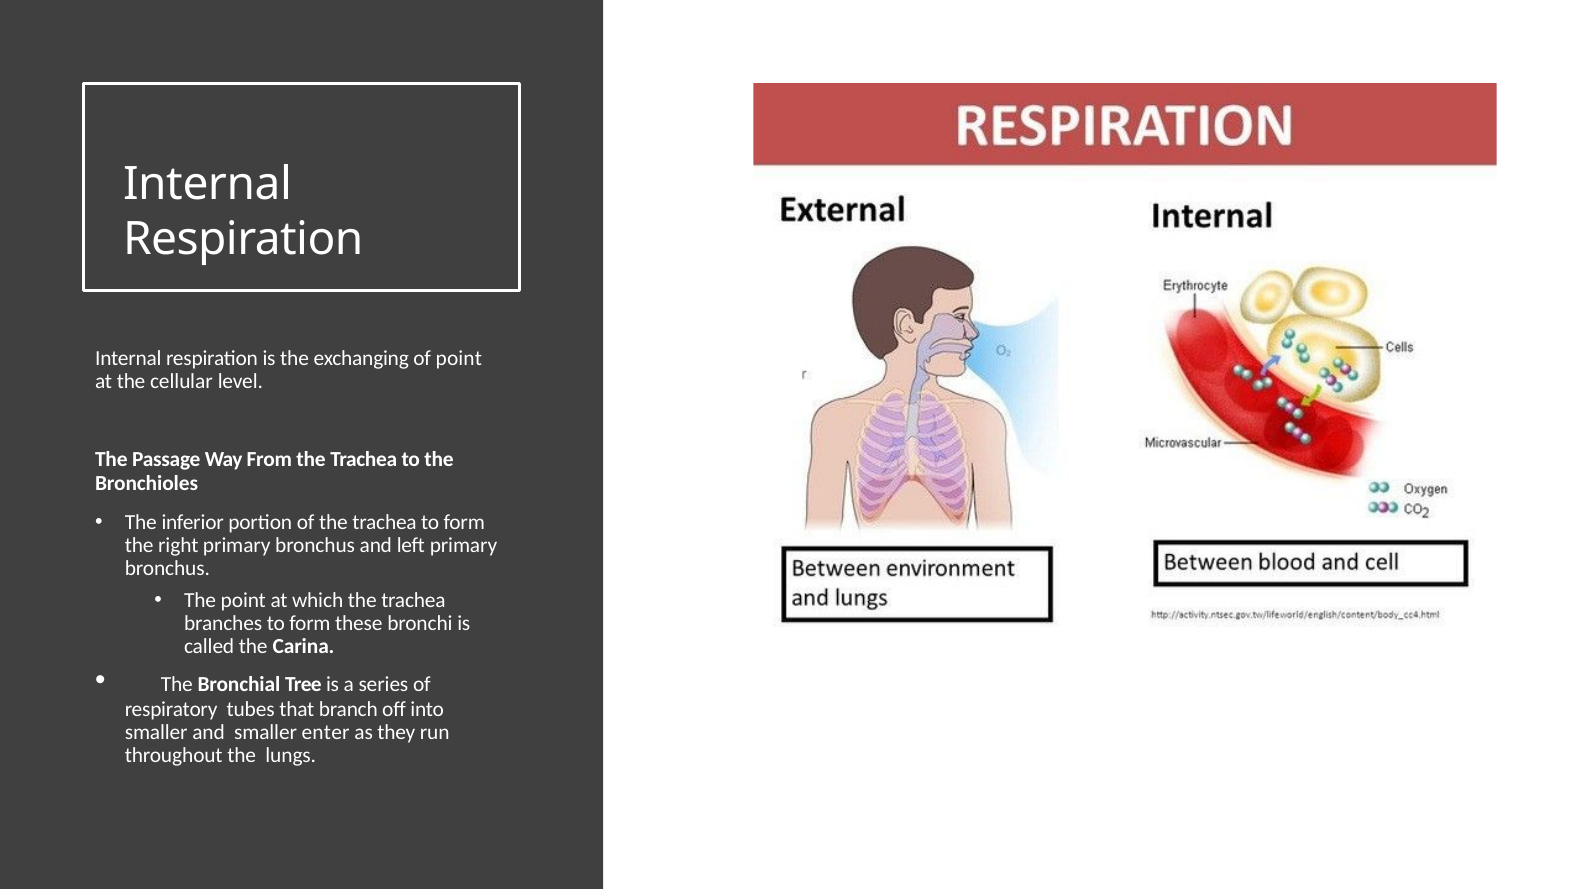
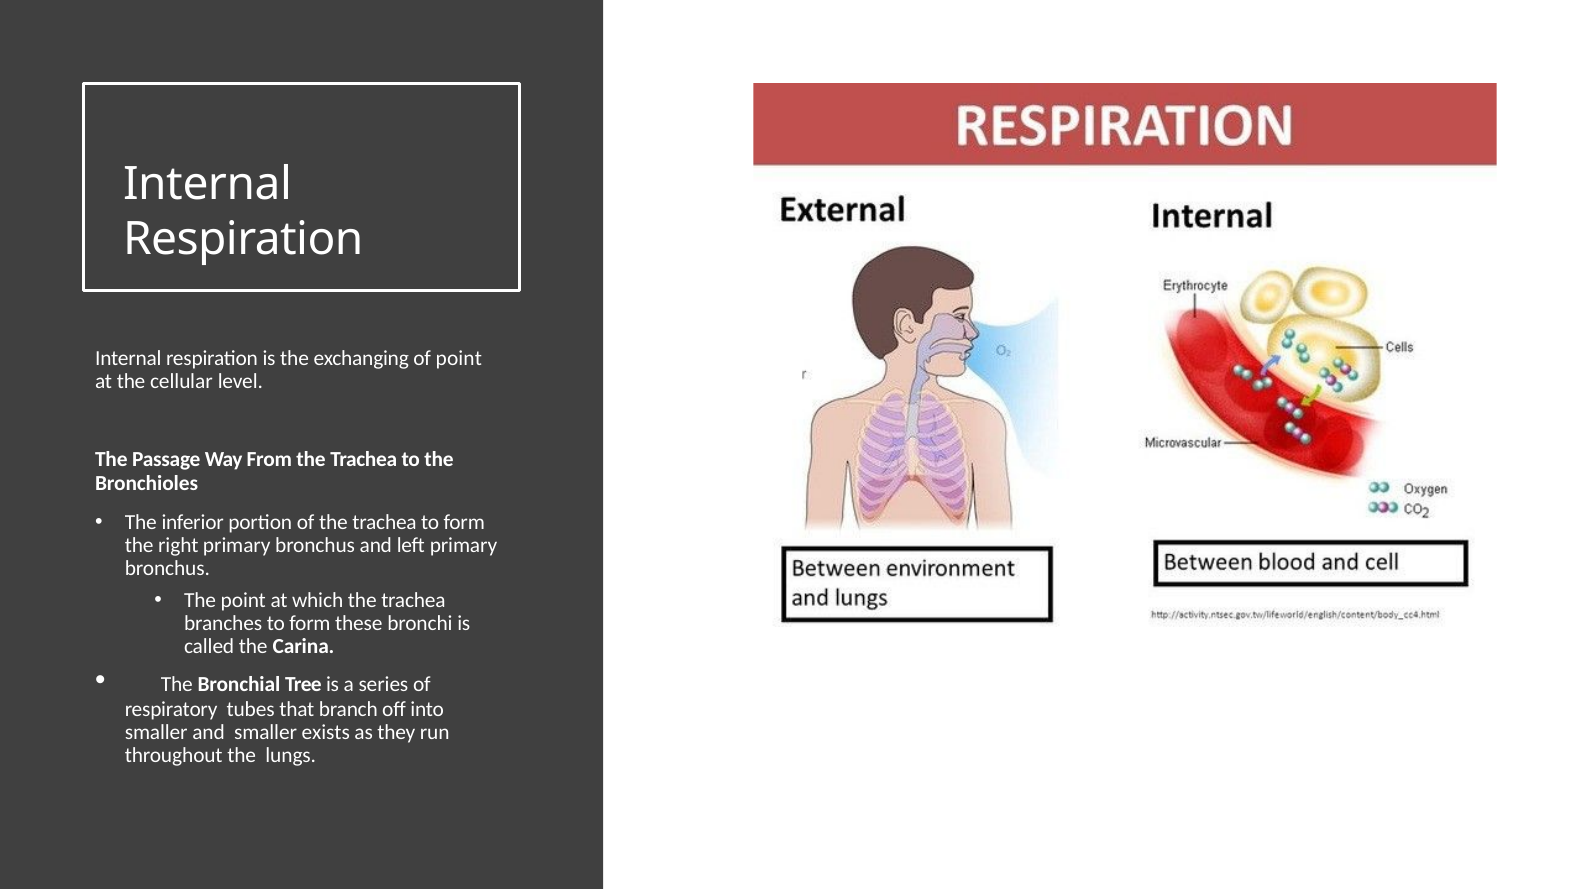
enter: enter -> exists
